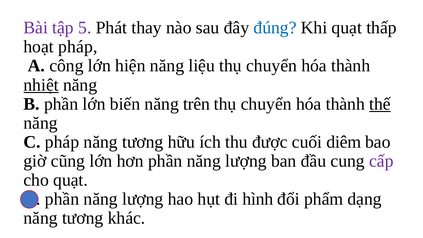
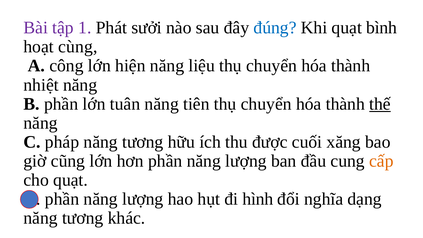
5: 5 -> 1
thay: thay -> sưởi
thấp: thấp -> bình
hoạt pháp: pháp -> cùng
nhiệt underline: present -> none
biến: biến -> tuân
trên: trên -> tiên
diêm: diêm -> xăng
cấp colour: purple -> orange
phẩm: phẩm -> nghĩa
